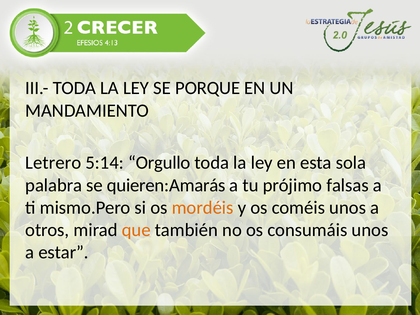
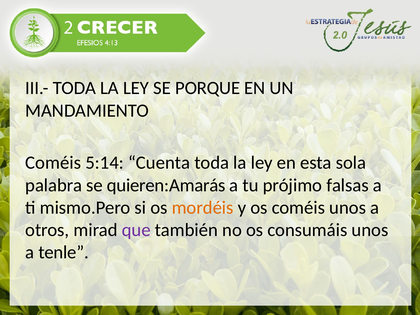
Letrero at (53, 163): Letrero -> Coméis
Orgullo: Orgullo -> Cuenta
que colour: orange -> purple
estar: estar -> tenle
